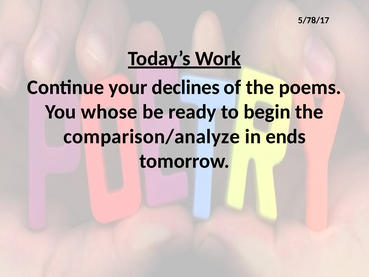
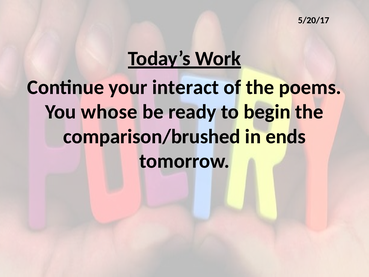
5/78/17: 5/78/17 -> 5/20/17
declines: declines -> interact
comparison/analyze: comparison/analyze -> comparison/brushed
